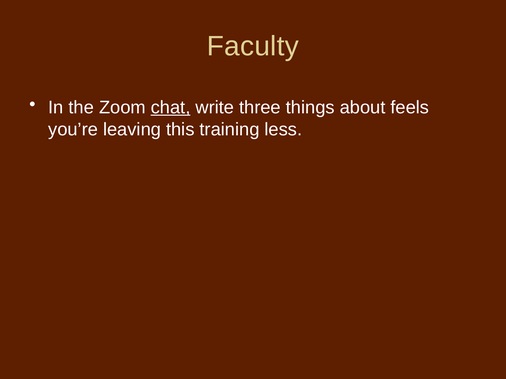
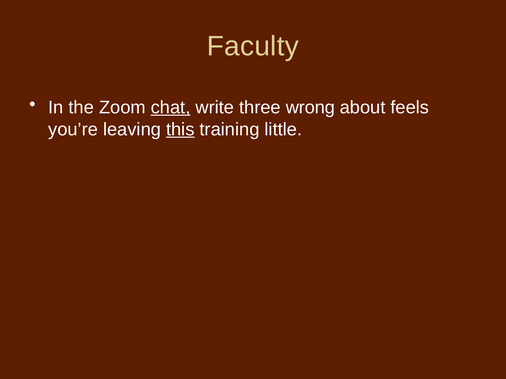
things: things -> wrong
this underline: none -> present
less: less -> little
